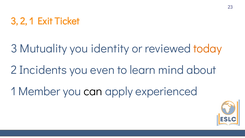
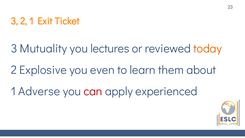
identity: identity -> lectures
Incidents: Incidents -> Explosive
mind: mind -> them
Member: Member -> Adverse
can colour: black -> red
